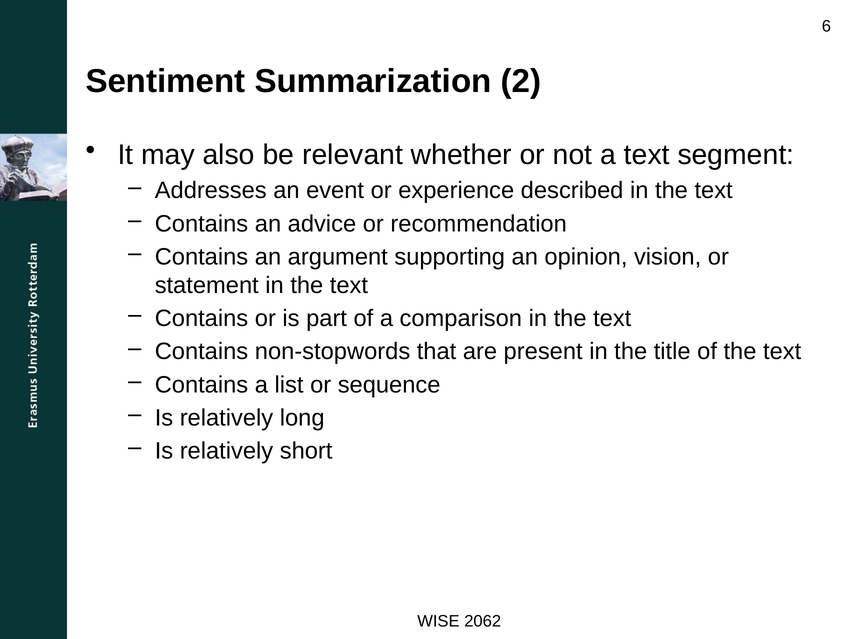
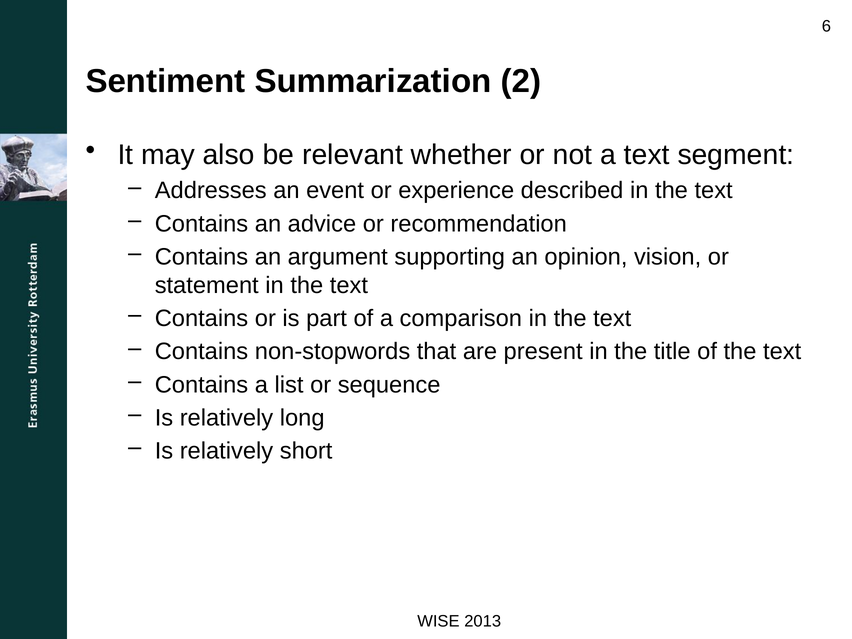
2062: 2062 -> 2013
